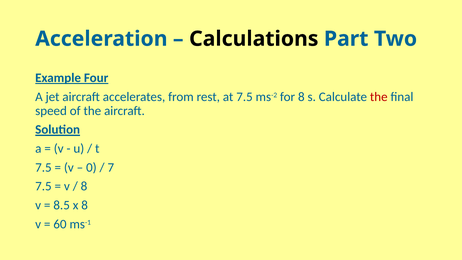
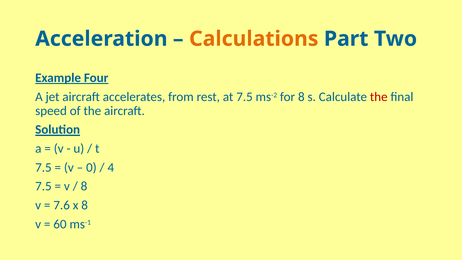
Calculations colour: black -> orange
7: 7 -> 4
8.5: 8.5 -> 7.6
